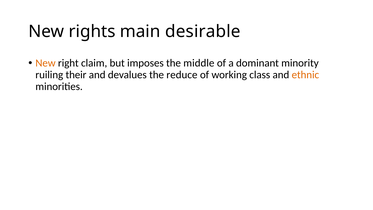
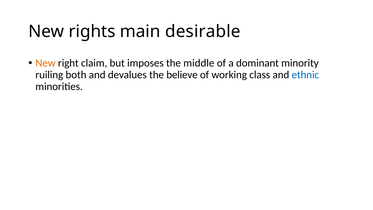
their: their -> both
reduce: reduce -> believe
ethnic colour: orange -> blue
